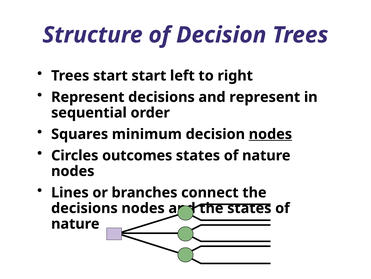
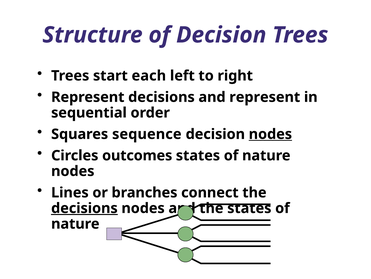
start start: start -> each
minimum: minimum -> sequence
decisions at (84, 208) underline: none -> present
